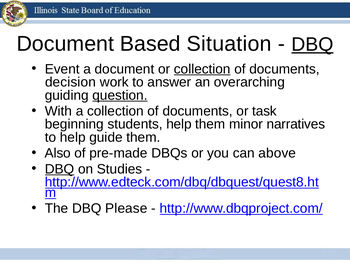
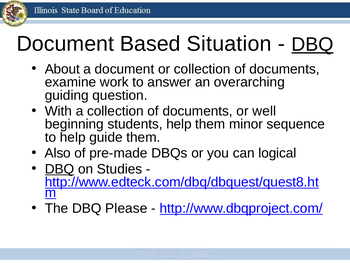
Event: Event -> About
collection at (202, 69) underline: present -> none
decision: decision -> examine
question underline: present -> none
task: task -> well
narratives: narratives -> sequence
above: above -> logical
